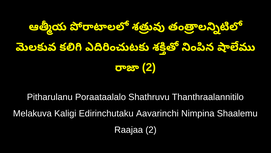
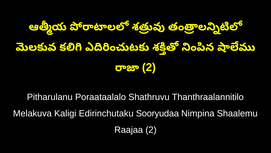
Aavarinchi: Aavarinchi -> Sooryudaa
